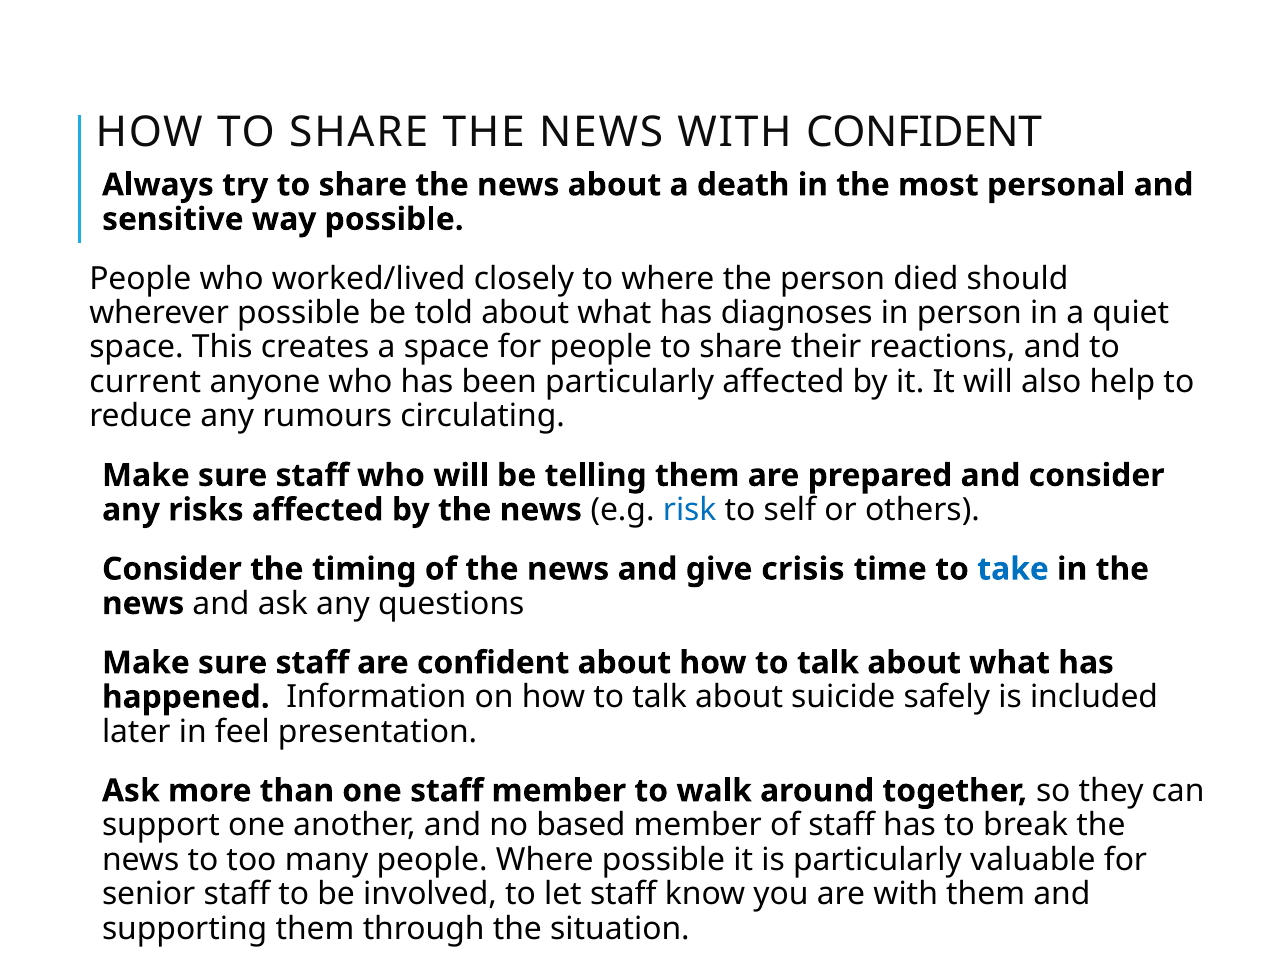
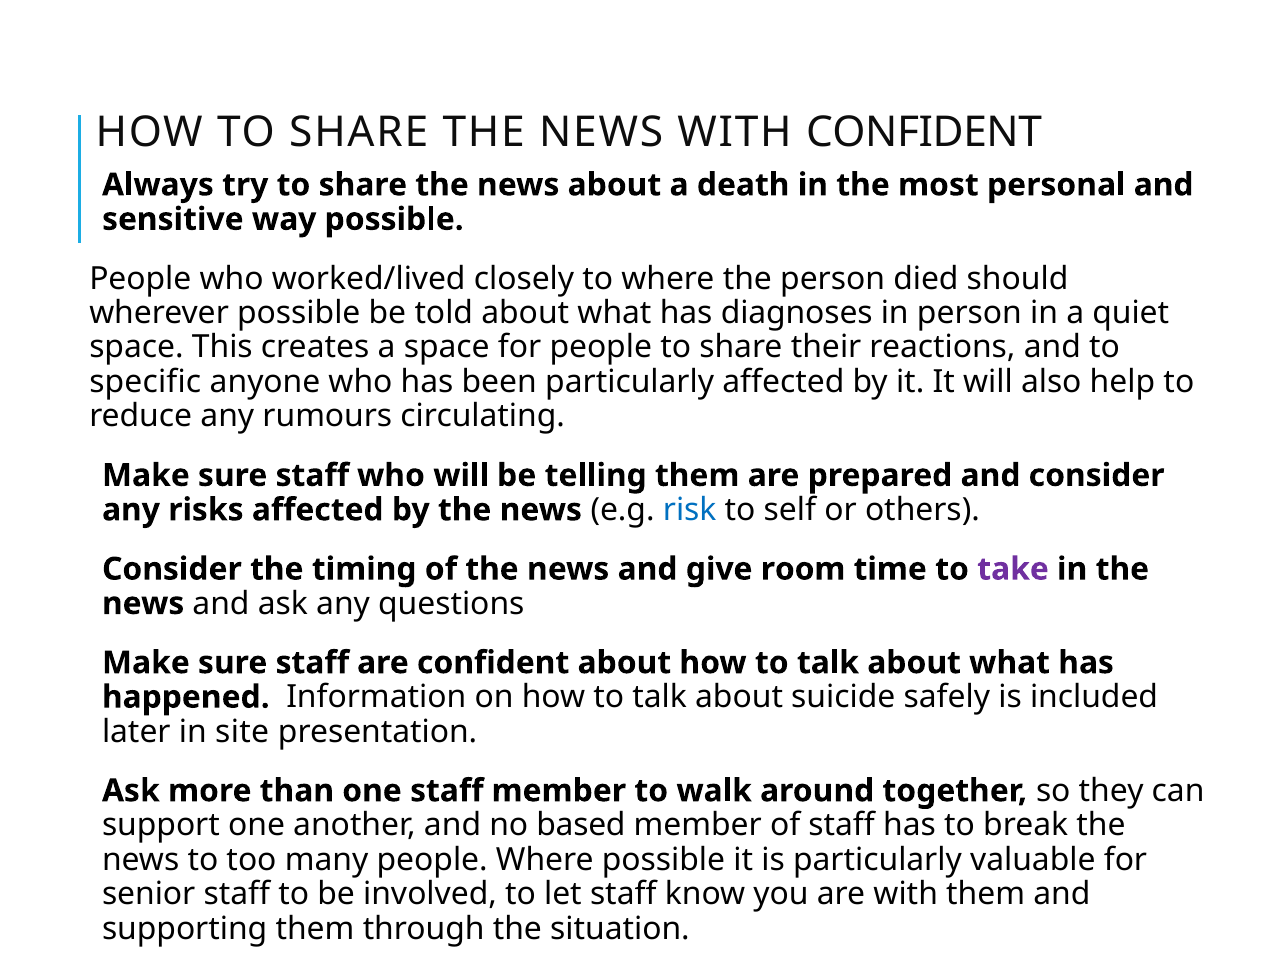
current: current -> specific
crisis: crisis -> room
take colour: blue -> purple
feel: feel -> site
